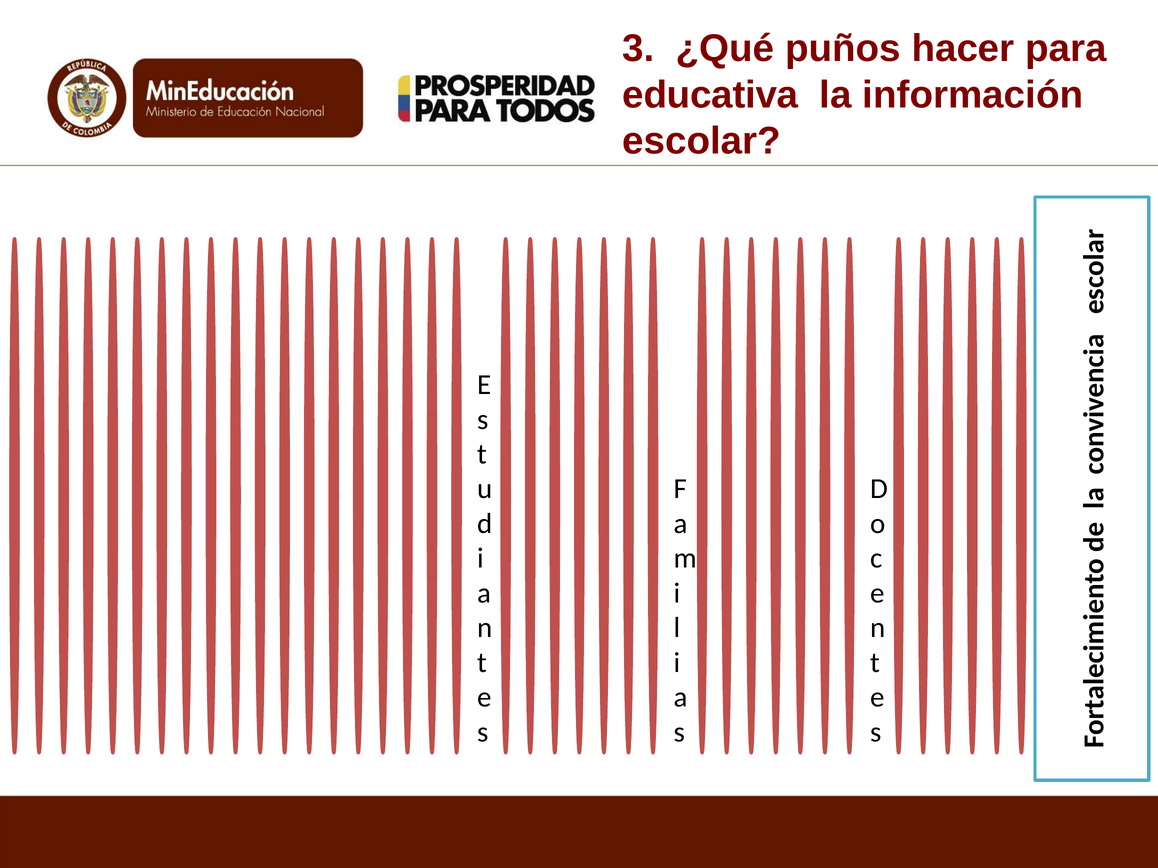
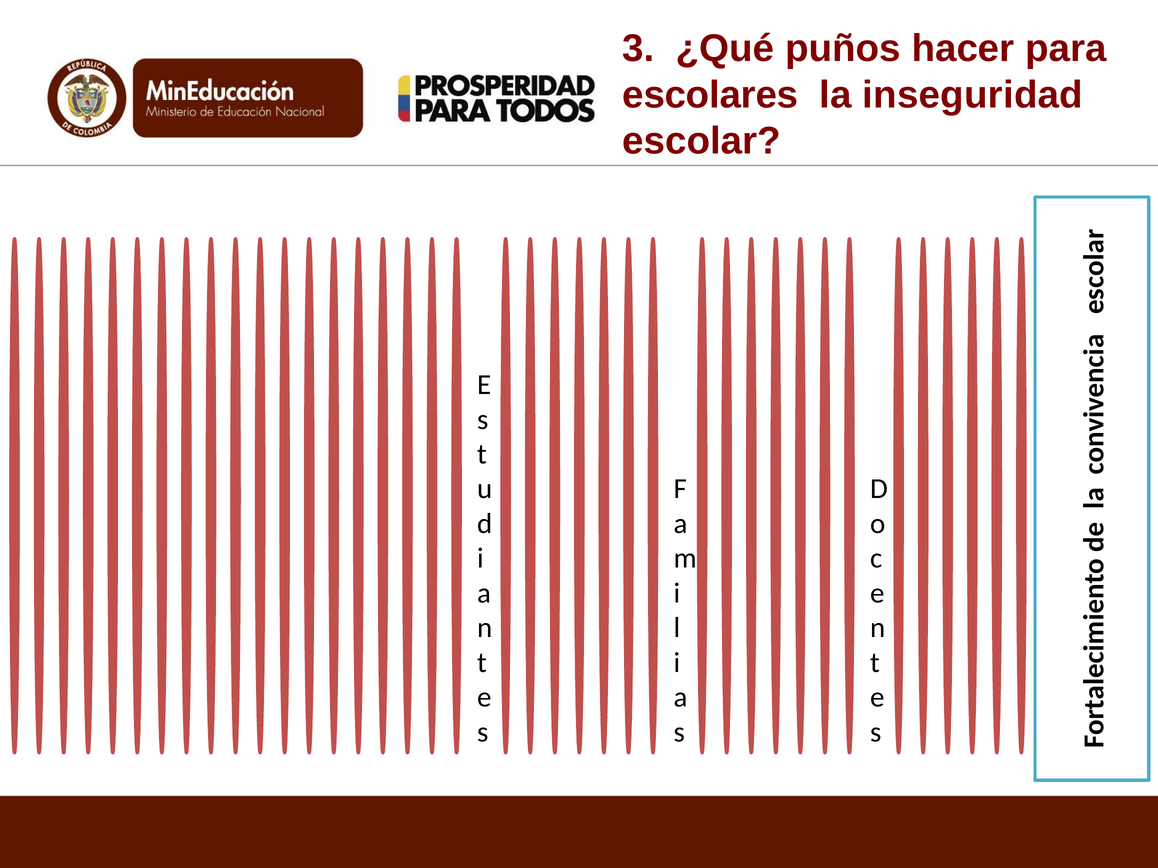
educativa: educativa -> escolares
información: información -> inseguridad
